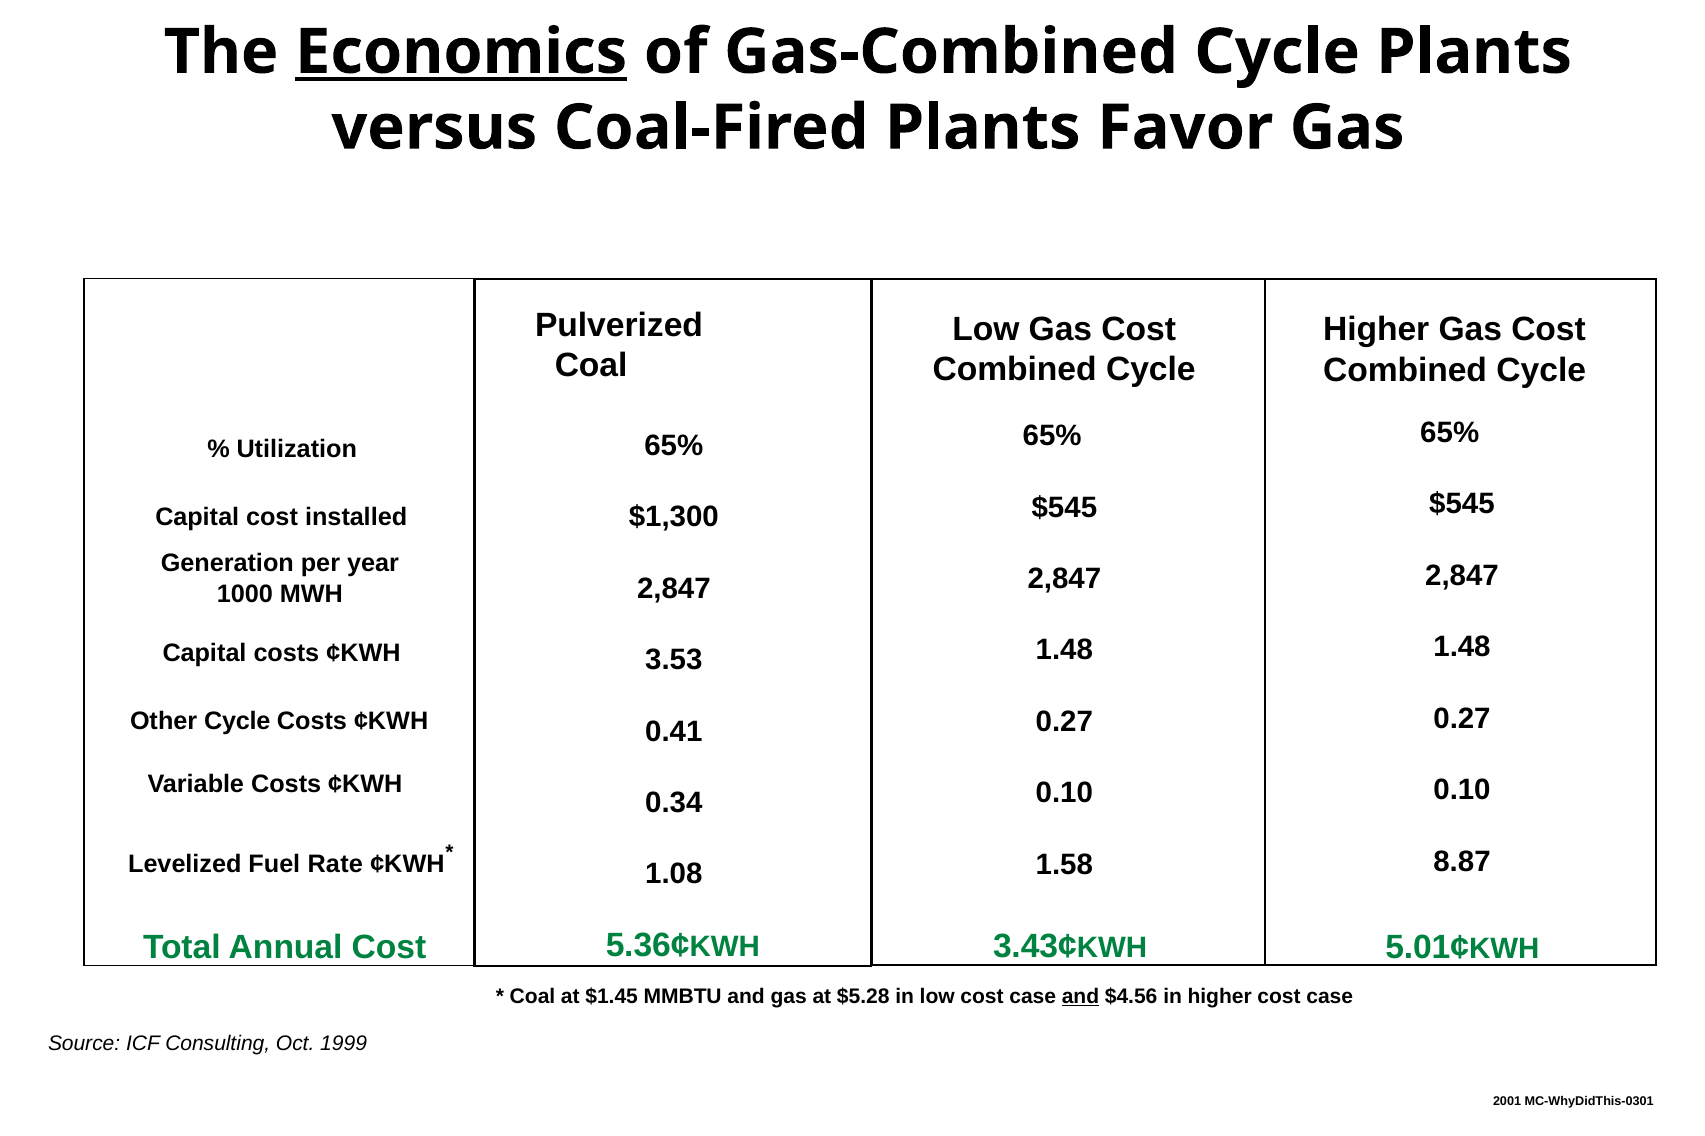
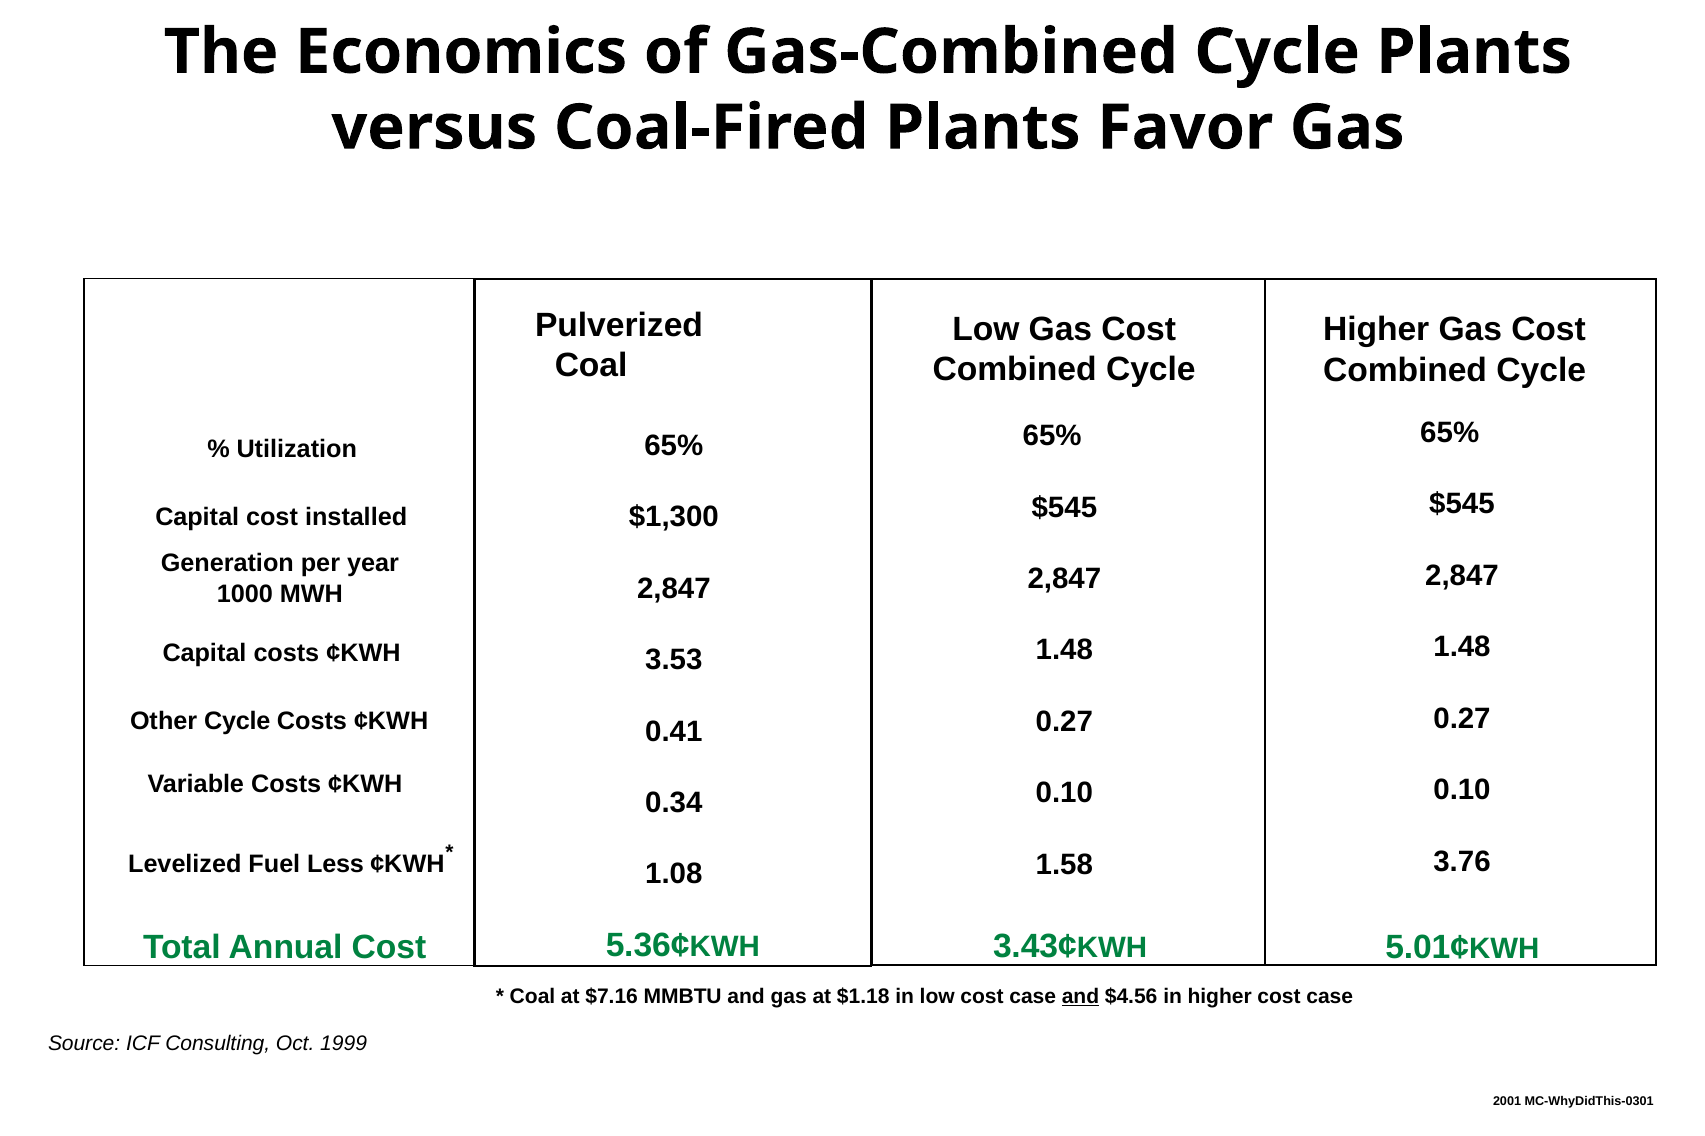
Economics underline: present -> none
8.87: 8.87 -> 3.76
Rate: Rate -> Less
$1.45: $1.45 -> $7.16
$5.28: $5.28 -> $1.18
